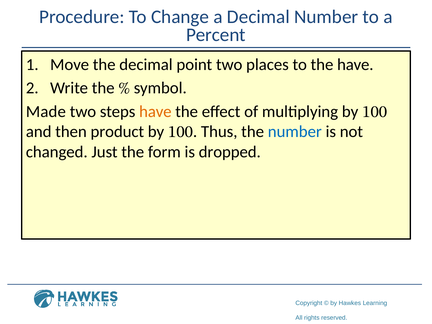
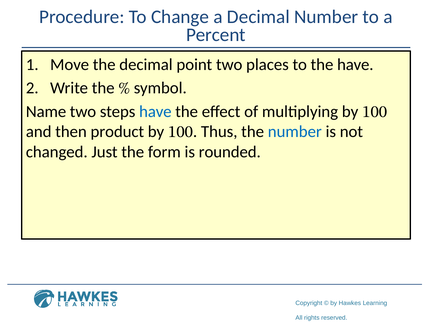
Made: Made -> Name
have at (155, 112) colour: orange -> blue
dropped: dropped -> rounded
